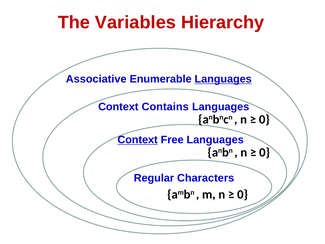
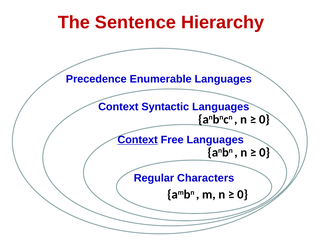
Variables: Variables -> Sentence
Associative: Associative -> Precedence
Languages at (223, 79) underline: present -> none
Contains: Contains -> Syntactic
